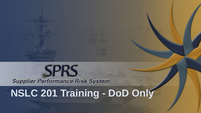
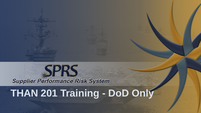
NSLC: NSLC -> THAN
